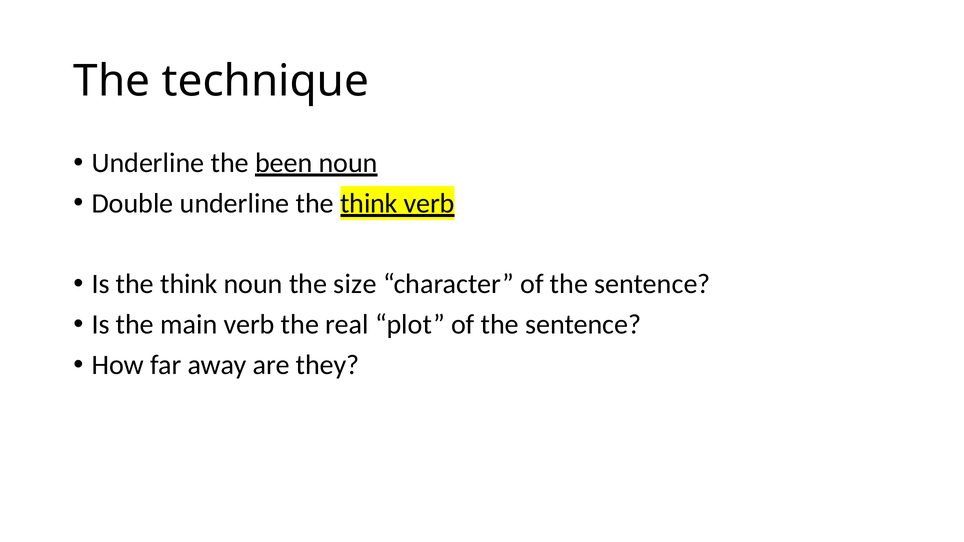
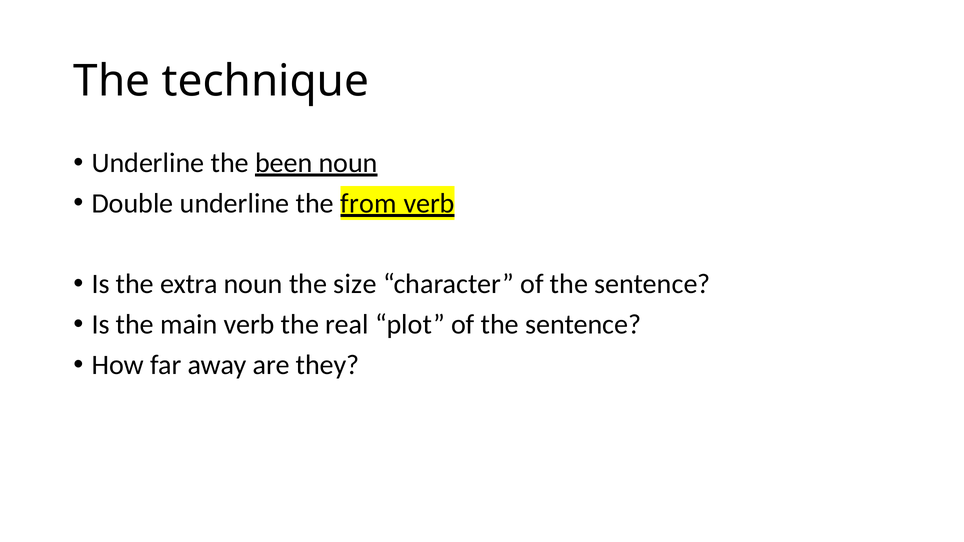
underline the think: think -> from
Is the think: think -> extra
